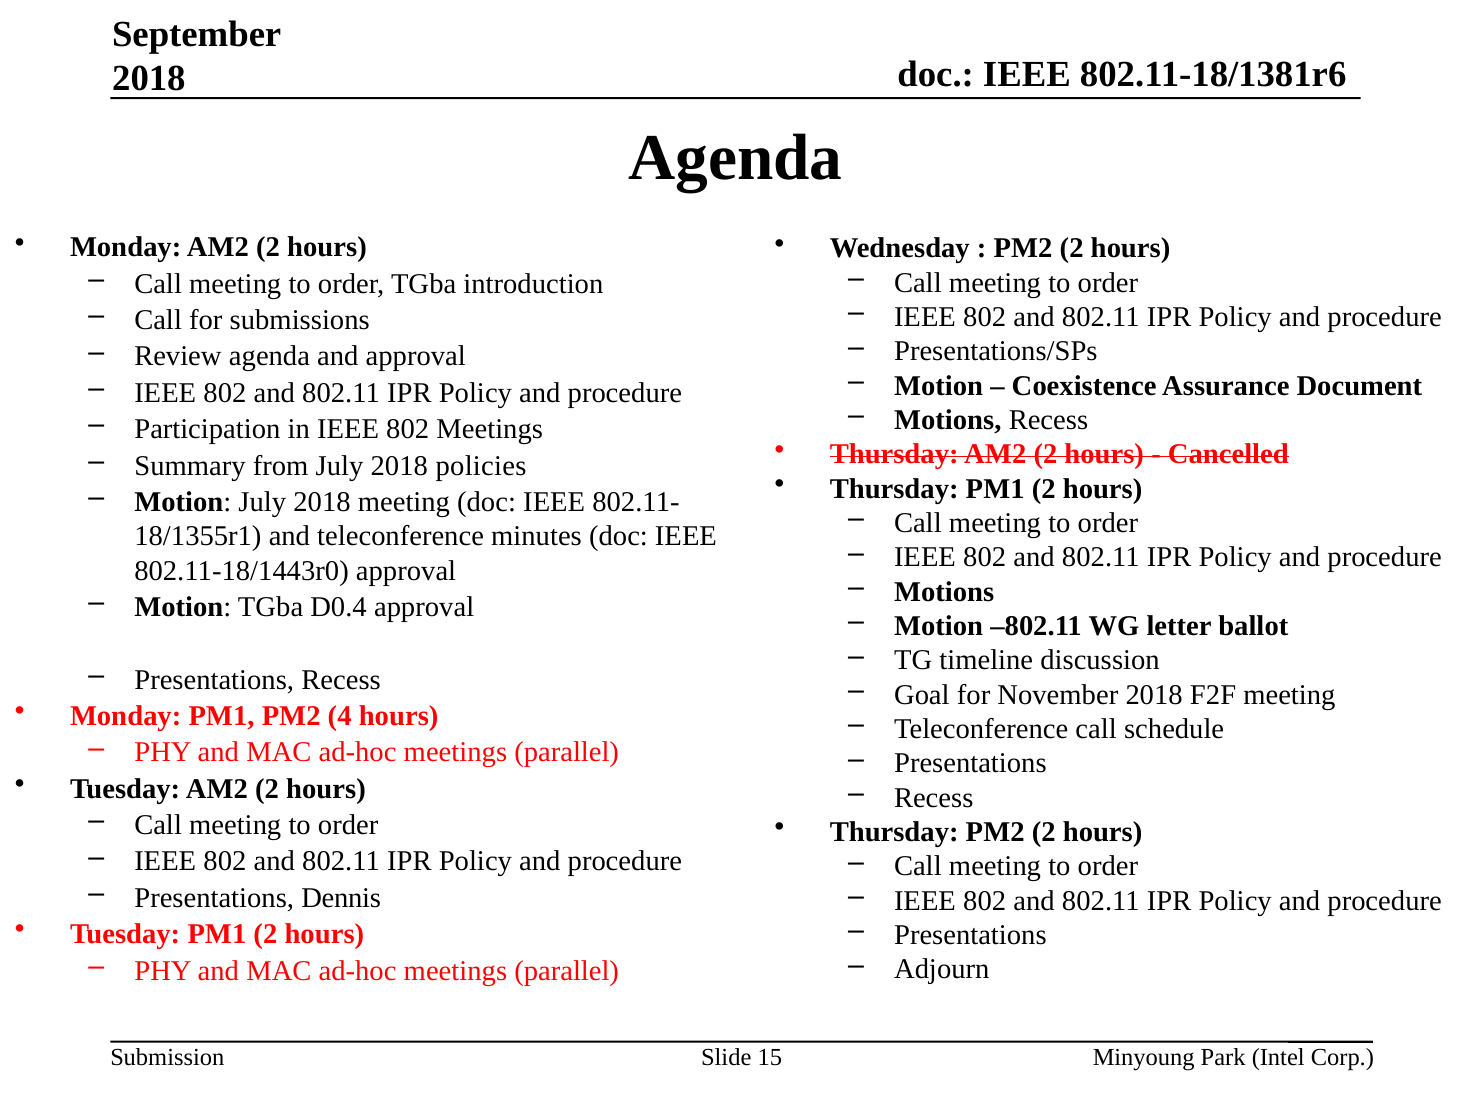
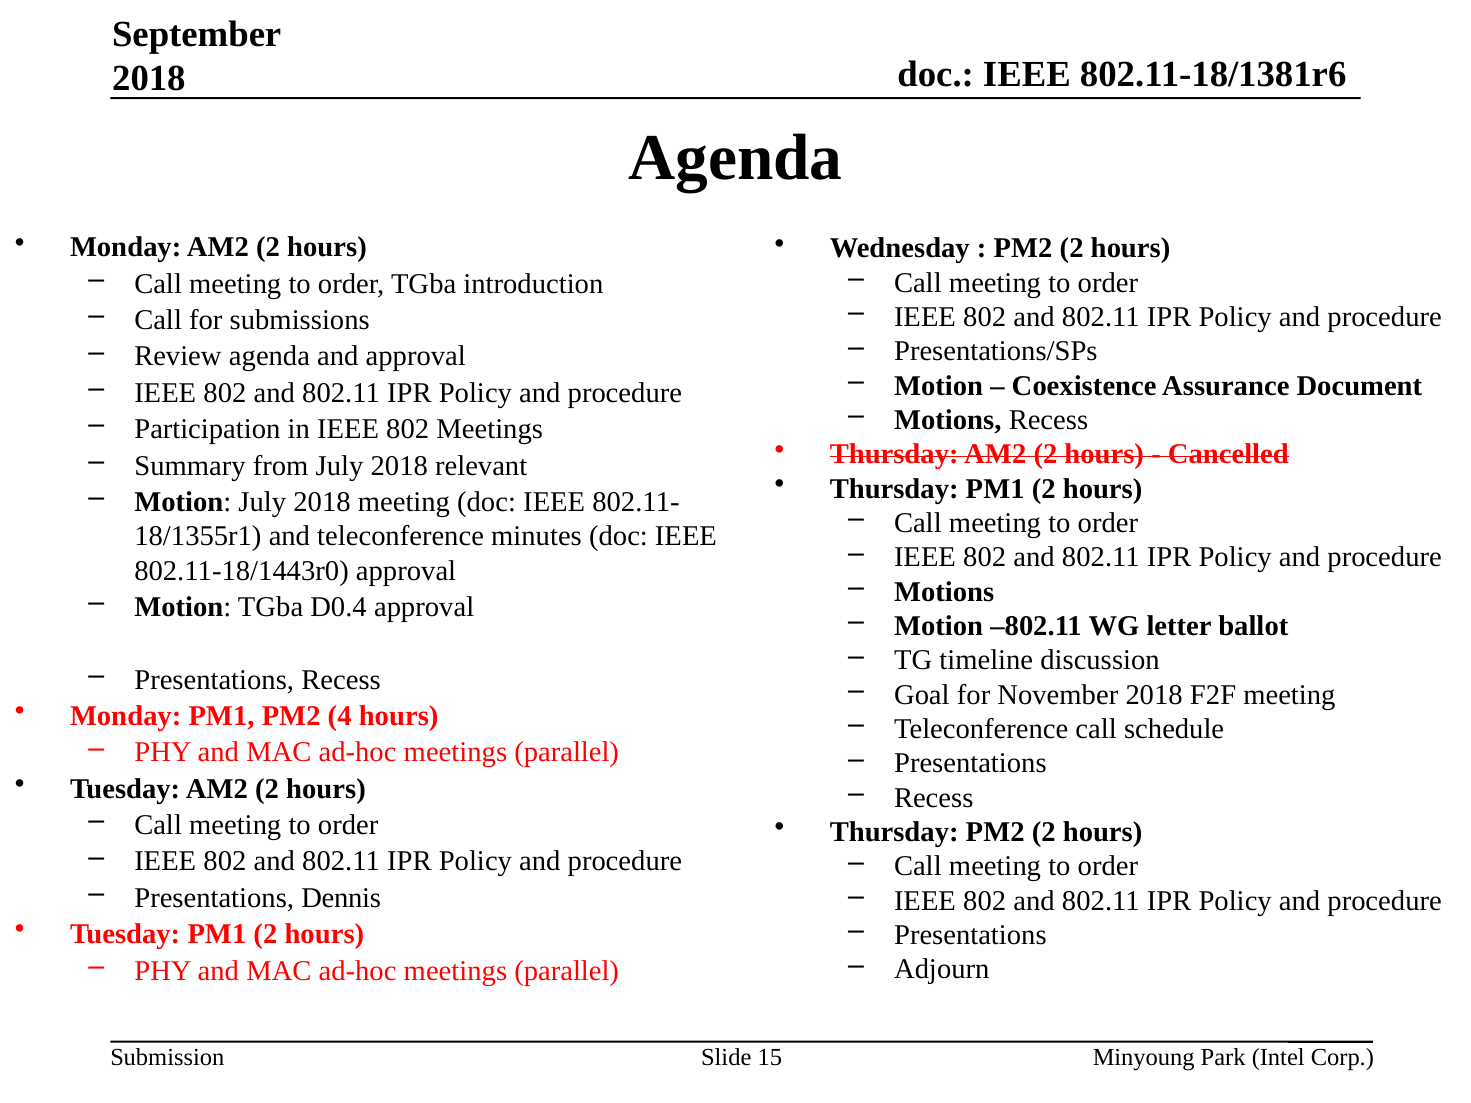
policies: policies -> relevant
